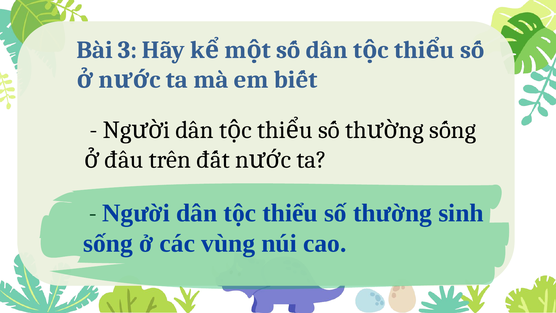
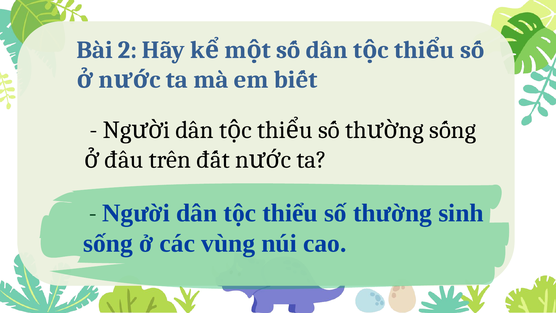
3: 3 -> 2
